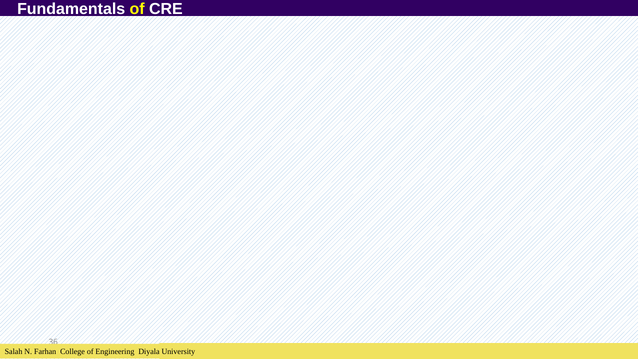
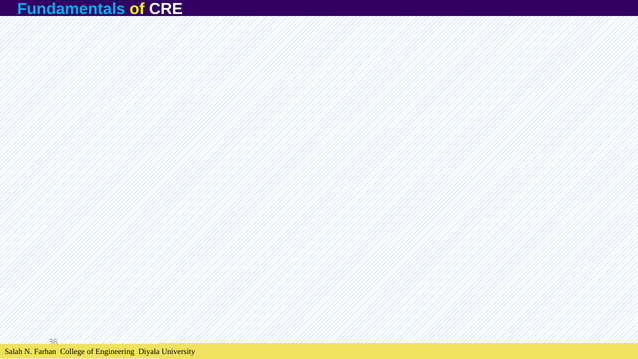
Fundamentals colour: white -> light blue
